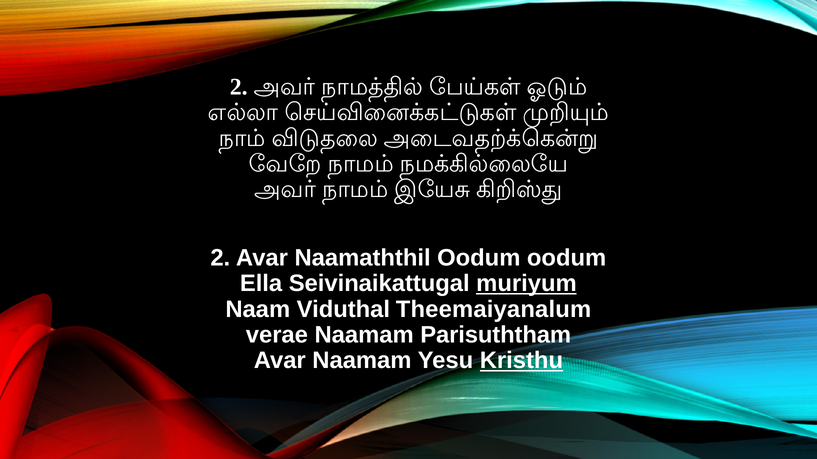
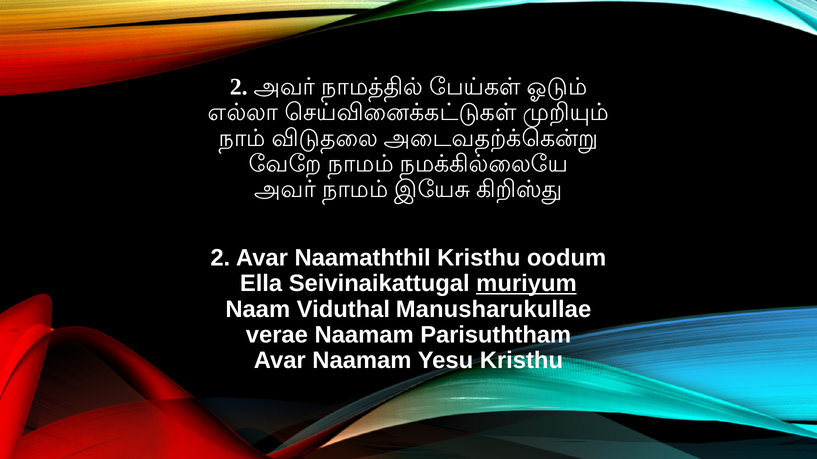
Naamaththil Oodum: Oodum -> Kristhu
Theemaiyanalum: Theemaiyanalum -> Manusharukullae
Kristhu at (521, 361) underline: present -> none
